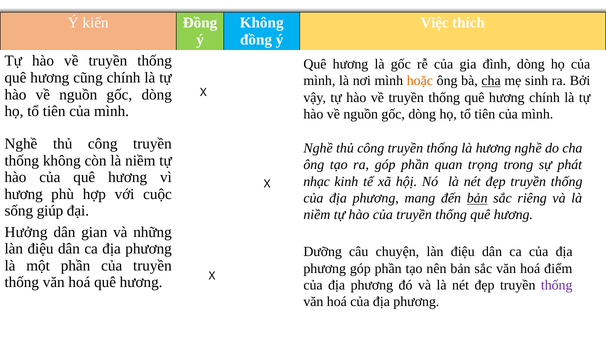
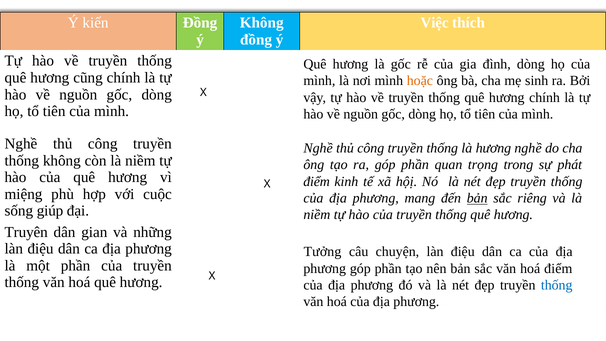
cha at (491, 81) underline: present -> none
nhạc at (317, 181): nhạc -> điểm
hương at (24, 194): hương -> miệng
Hưởng: Hưởng -> Truyên
Dưỡng: Dưỡng -> Tưởng
thống at (557, 285) colour: purple -> blue
